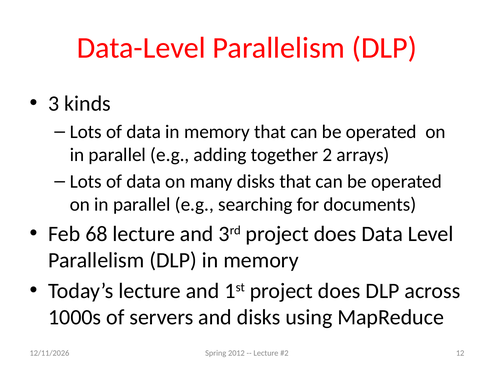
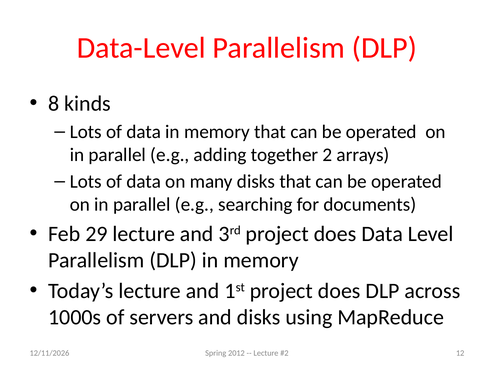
3: 3 -> 8
68: 68 -> 29
